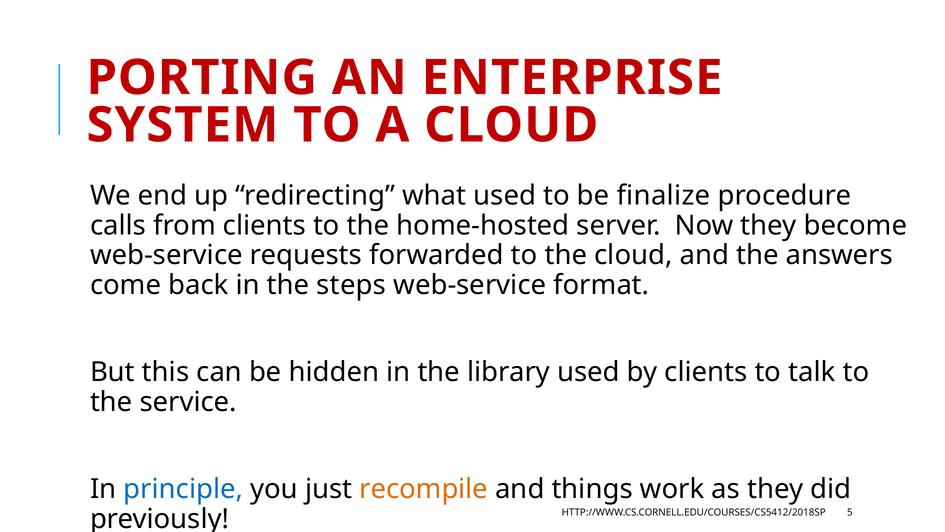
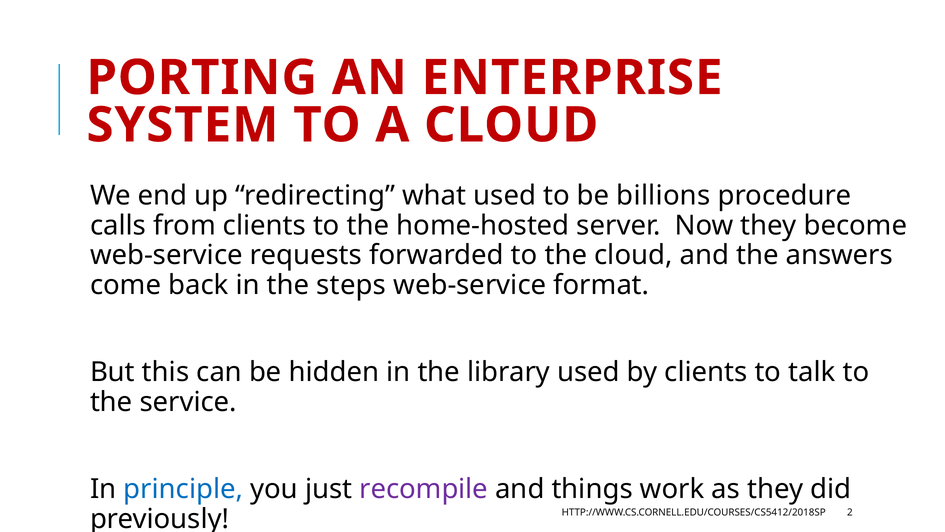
finalize: finalize -> billions
recompile colour: orange -> purple
5: 5 -> 2
